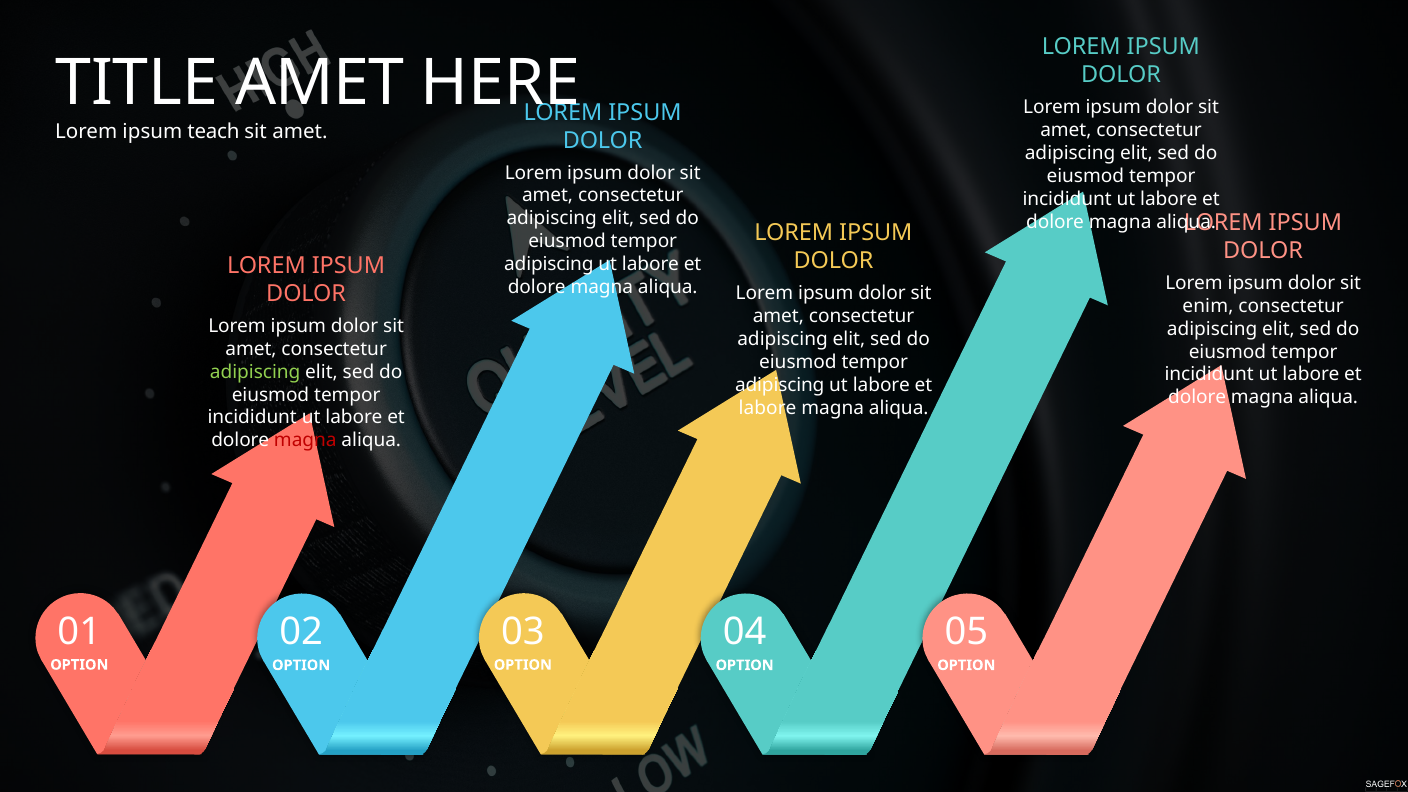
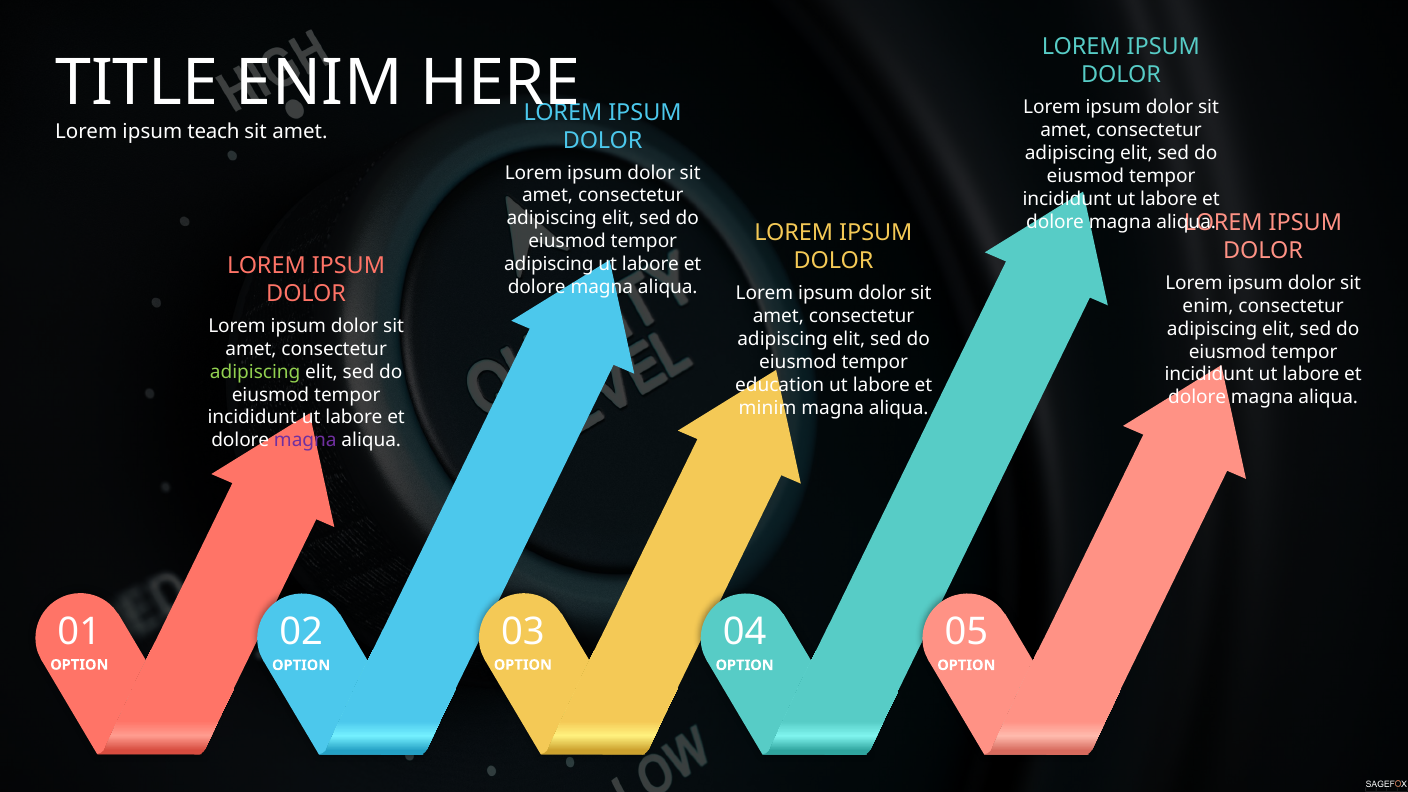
TITLE AMET: AMET -> ENIM
adipiscing at (780, 385): adipiscing -> education
labore at (768, 408): labore -> minim
magna at (305, 441) colour: red -> purple
